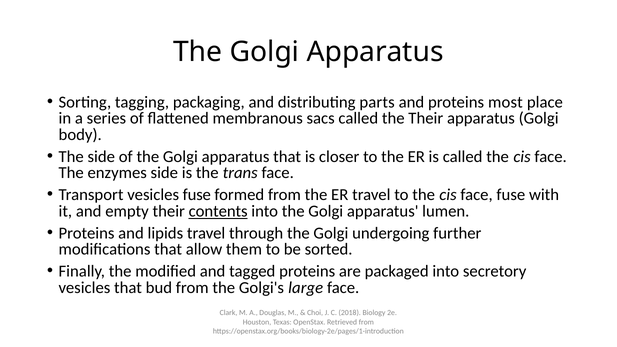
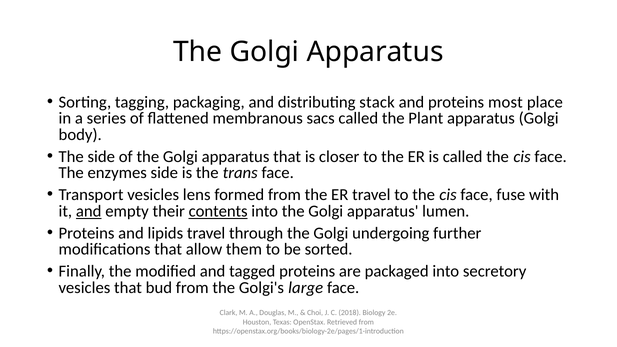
parts: parts -> stack
the Their: Their -> Plant
vesicles fuse: fuse -> lens
and at (89, 211) underline: none -> present
